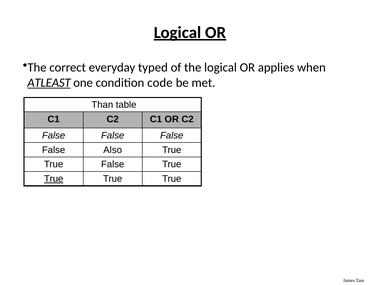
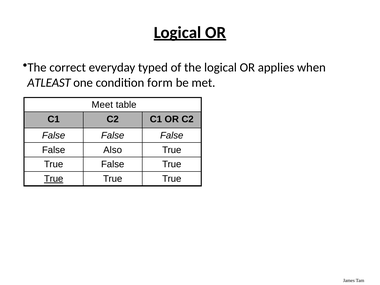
ATLEAST underline: present -> none
code: code -> form
Than: Than -> Meet
